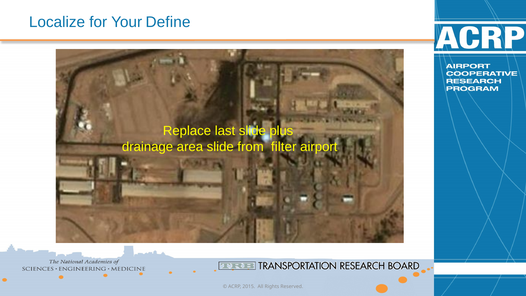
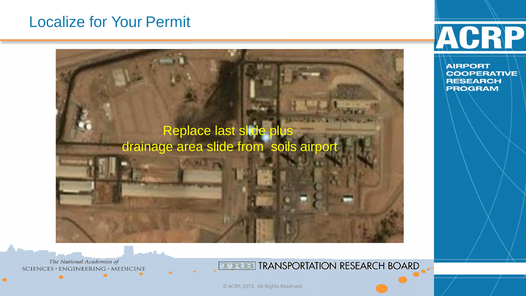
Define: Define -> Permit
filter: filter -> soils
